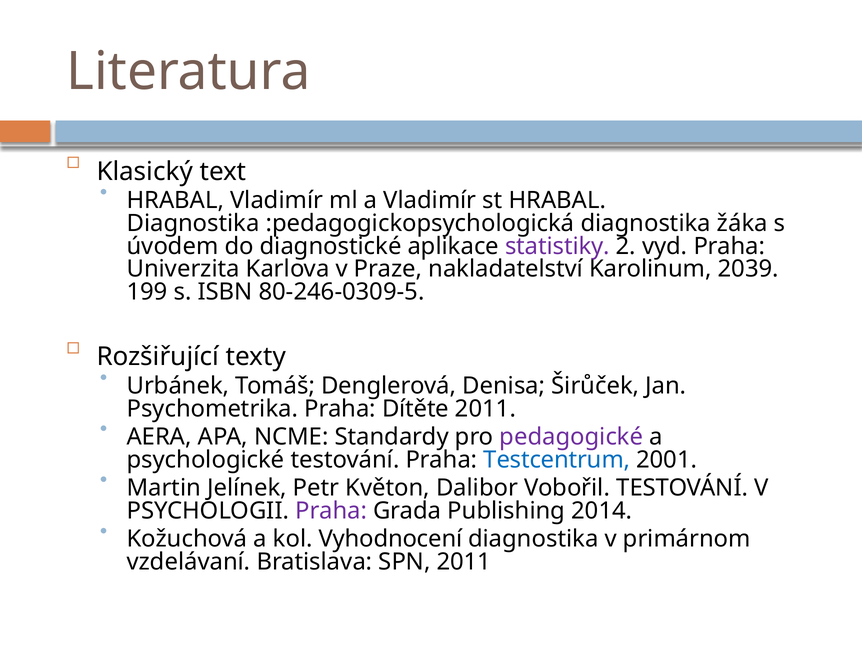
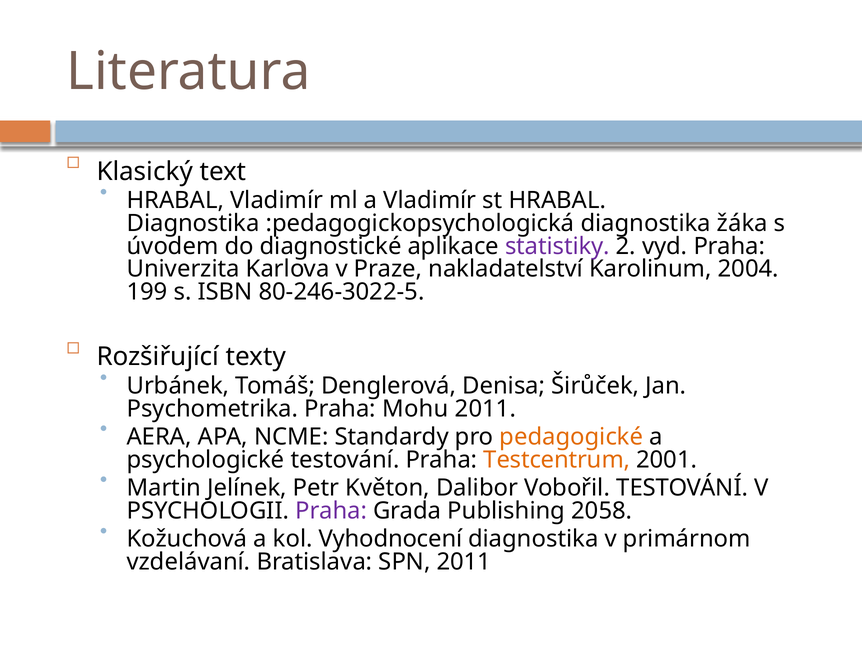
2039: 2039 -> 2004
80-246-0309-5: 80-246-0309-5 -> 80-246-3022-5
Dítěte: Dítěte -> Mohu
pedagogické colour: purple -> orange
Testcentrum colour: blue -> orange
2014: 2014 -> 2058
